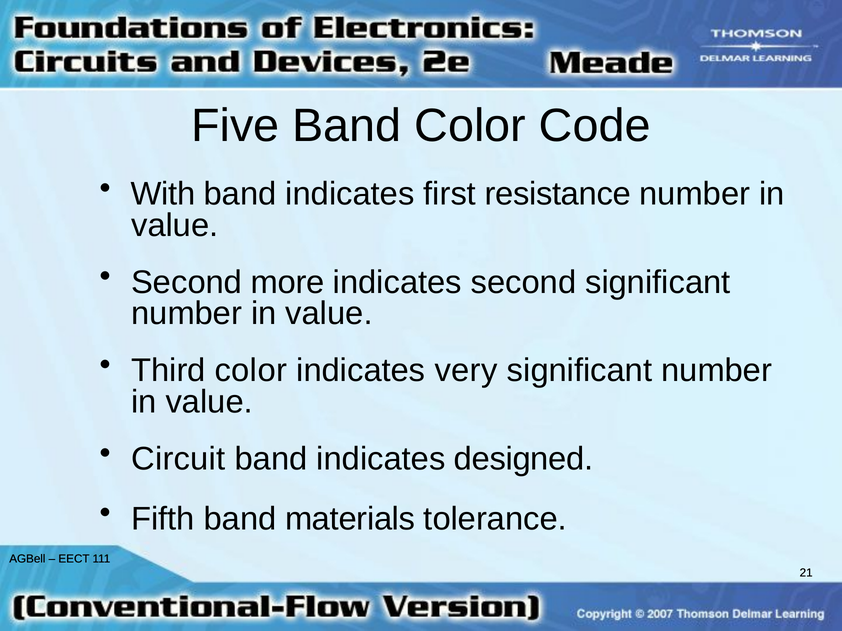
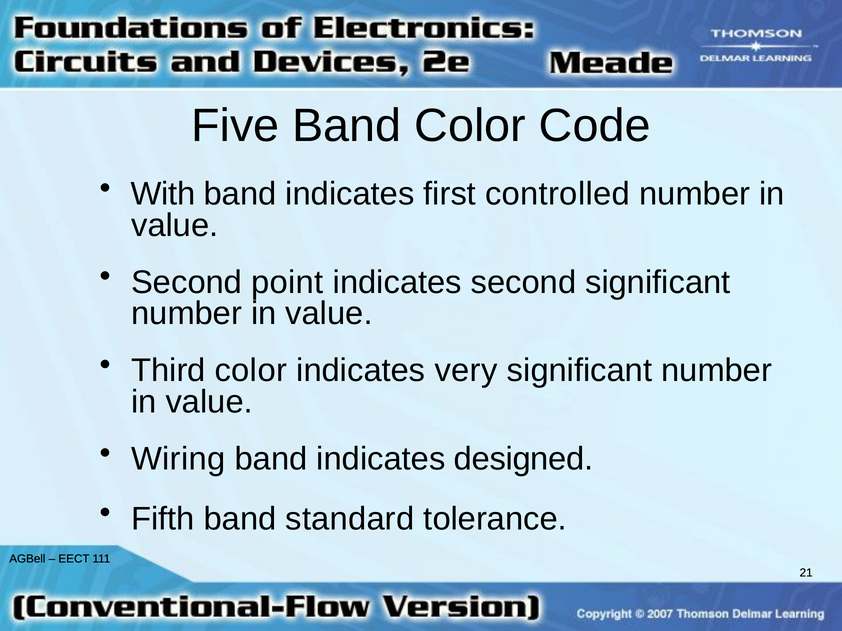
resistance: resistance -> controlled
more: more -> point
Circuit: Circuit -> Wiring
materials: materials -> standard
